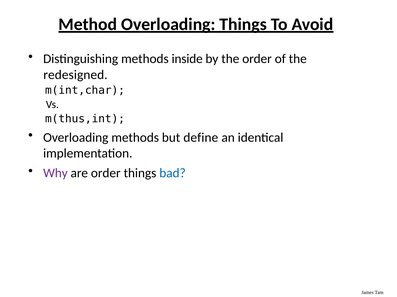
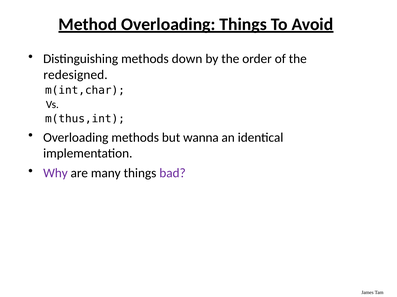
inside: inside -> down
define: define -> wanna
are order: order -> many
bad colour: blue -> purple
